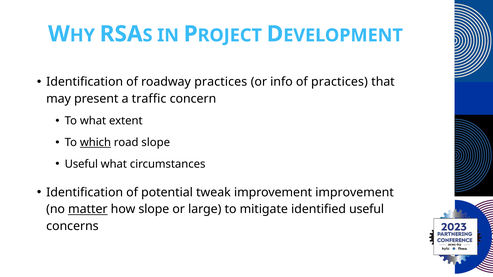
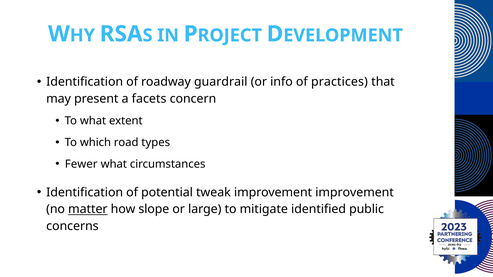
roadway practices: practices -> guardrail
traffic: traffic -> facets
which underline: present -> none
road slope: slope -> types
Useful at (81, 164): Useful -> Fewer
identified useful: useful -> public
